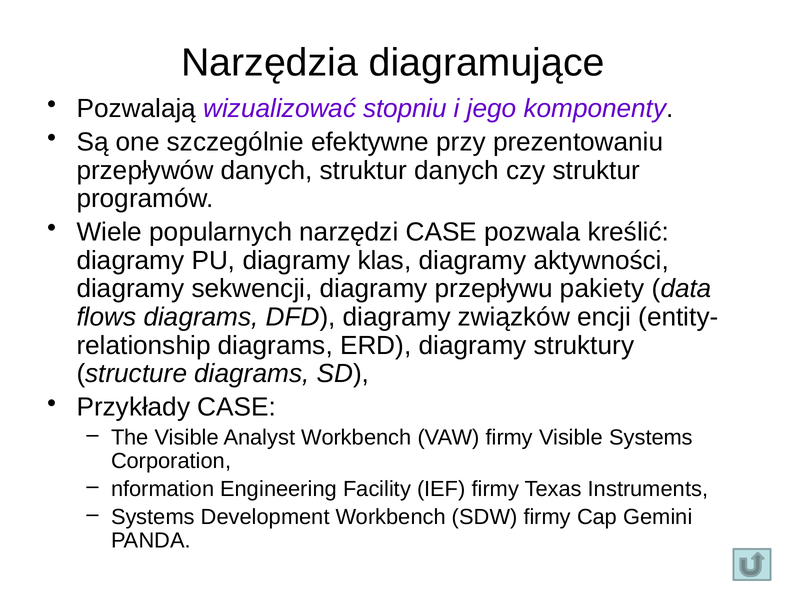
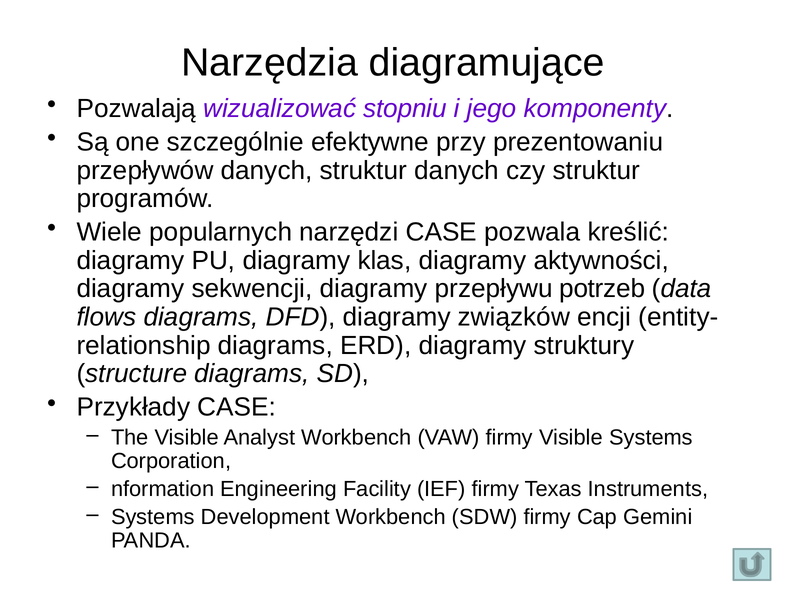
pakiety: pakiety -> potrzeb
